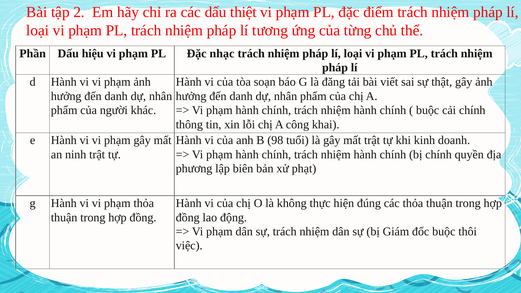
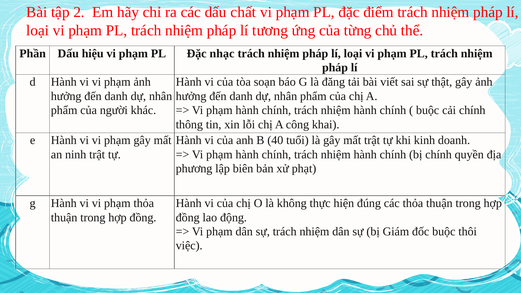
thiệt: thiệt -> chất
98: 98 -> 40
